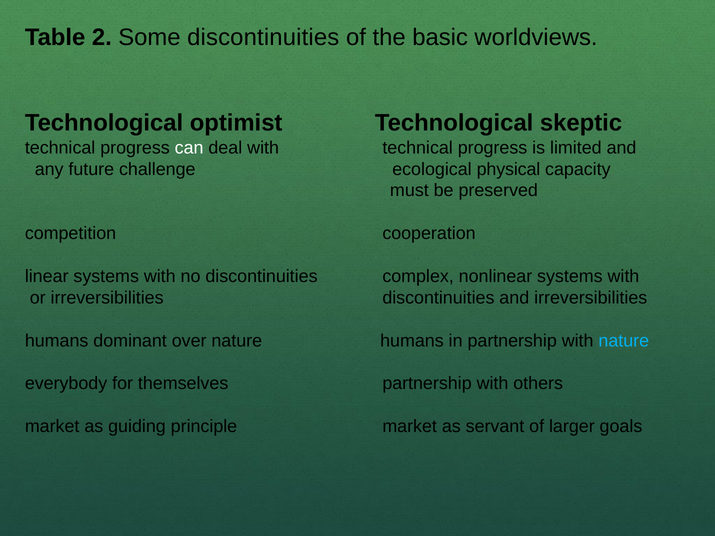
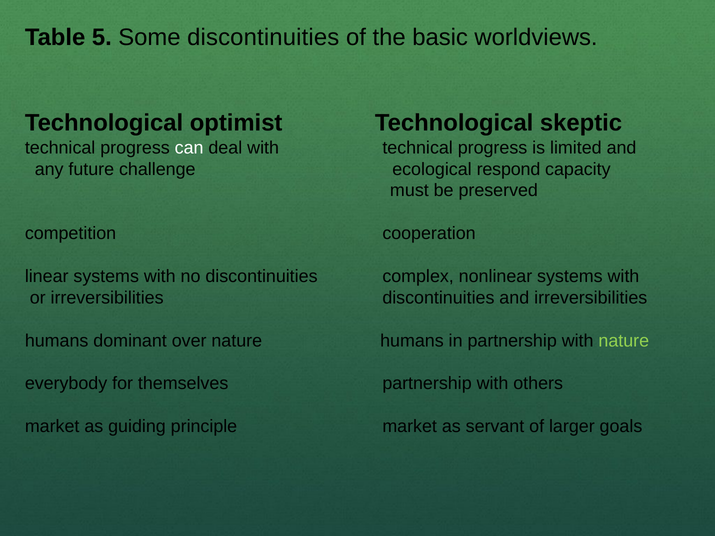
2: 2 -> 5
physical: physical -> respond
nature at (624, 341) colour: light blue -> light green
